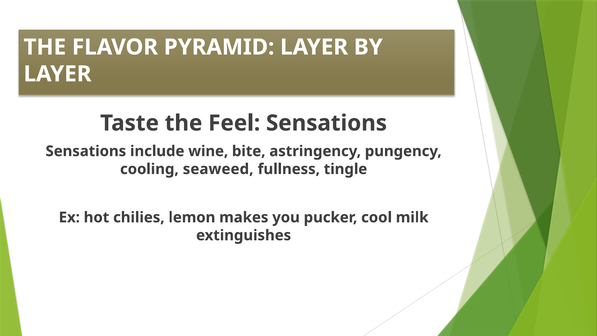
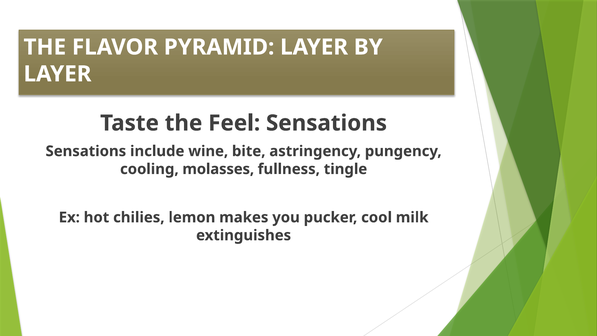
seaweed: seaweed -> molasses
